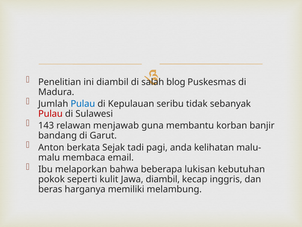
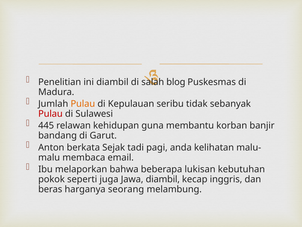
Pulau at (83, 104) colour: blue -> orange
143: 143 -> 445
menjawab: menjawab -> kehidupan
kulit: kulit -> juga
memiliki: memiliki -> seorang
